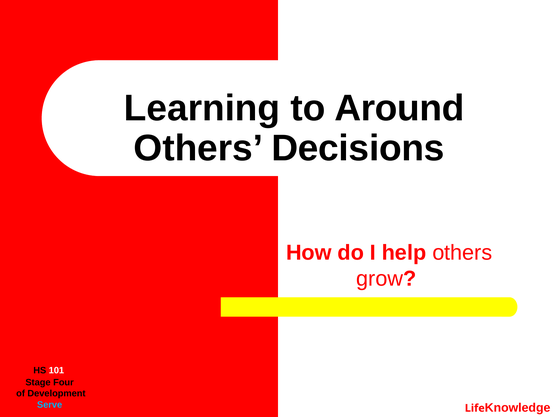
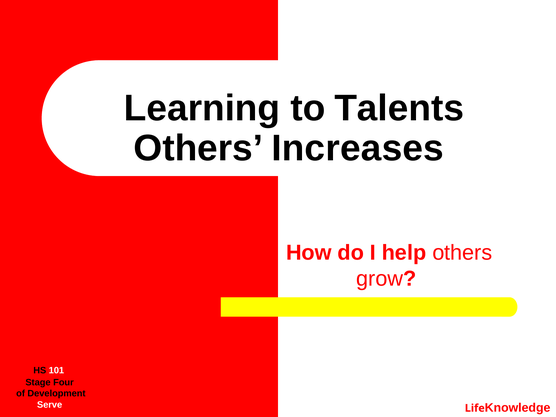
Around: Around -> Talents
Decisions: Decisions -> Increases
Serve colour: light blue -> white
